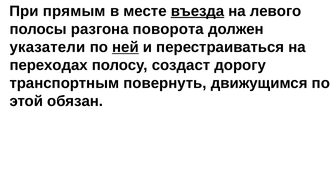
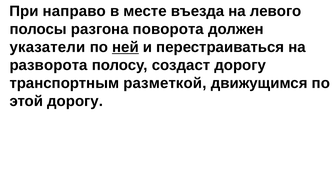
прямым: прямым -> направо
въезда underline: present -> none
переходах: переходах -> разворота
повернуть: повернуть -> разметкой
этой обязан: обязан -> дорогу
